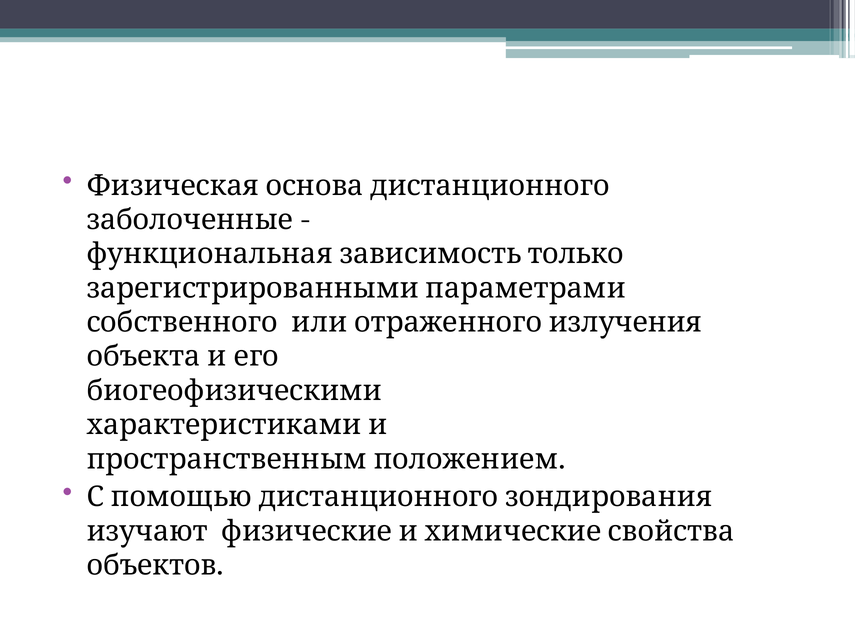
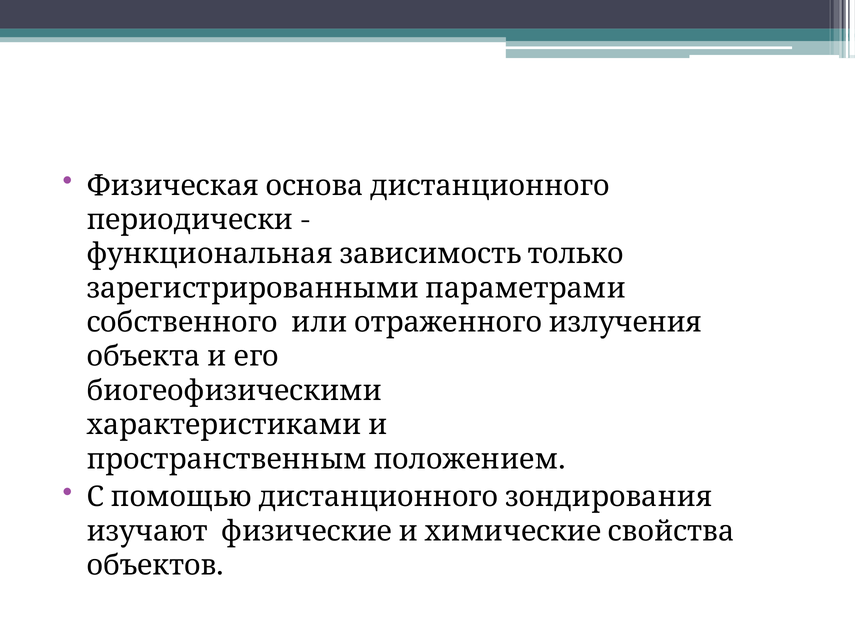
заболоченные: заболоченные -> периодически
